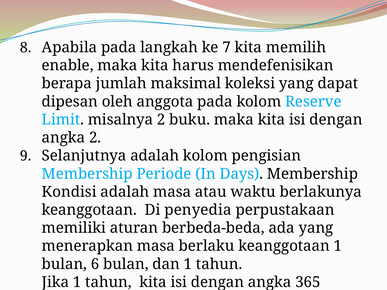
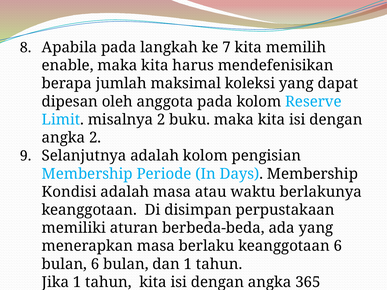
penyedia: penyedia -> disimpan
keanggotaan 1: 1 -> 6
